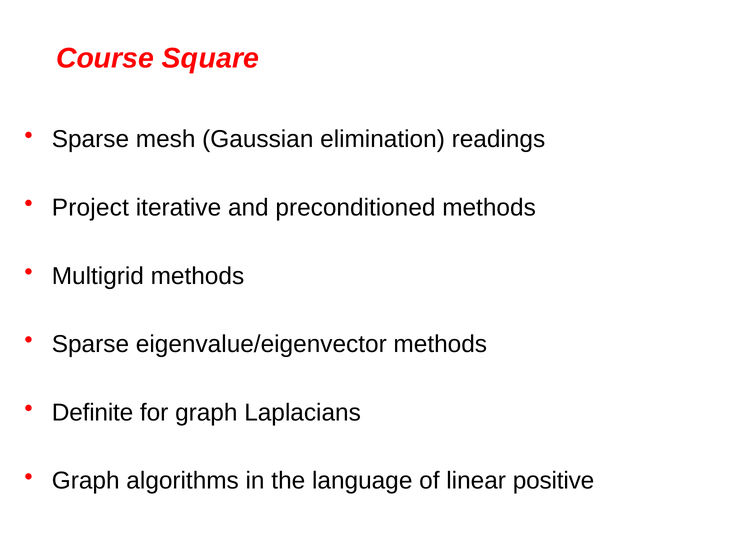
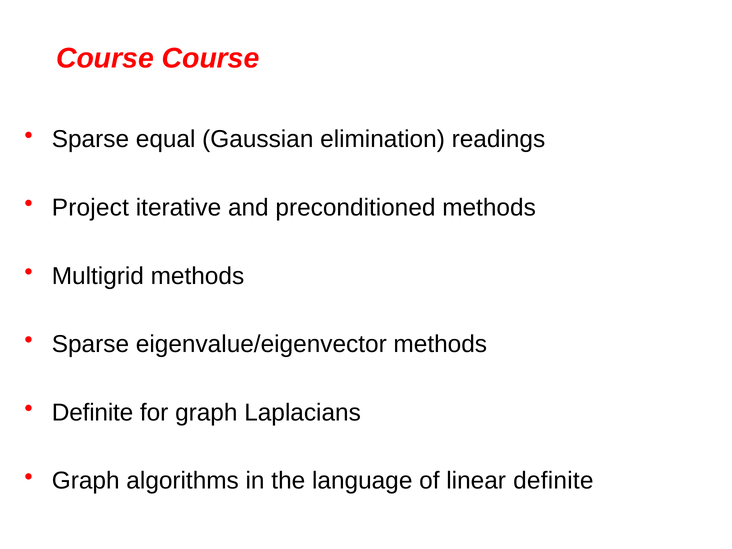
Course Square: Square -> Course
mesh: mesh -> equal
linear positive: positive -> definite
